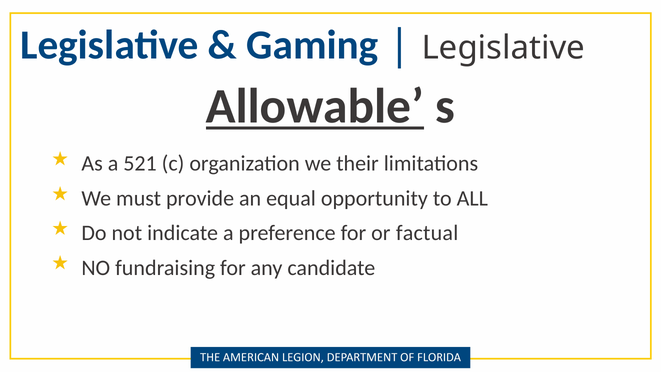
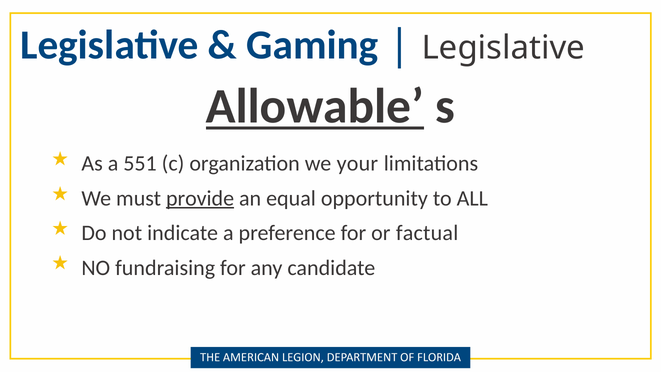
521: 521 -> 551
their: their -> your
provide underline: none -> present
